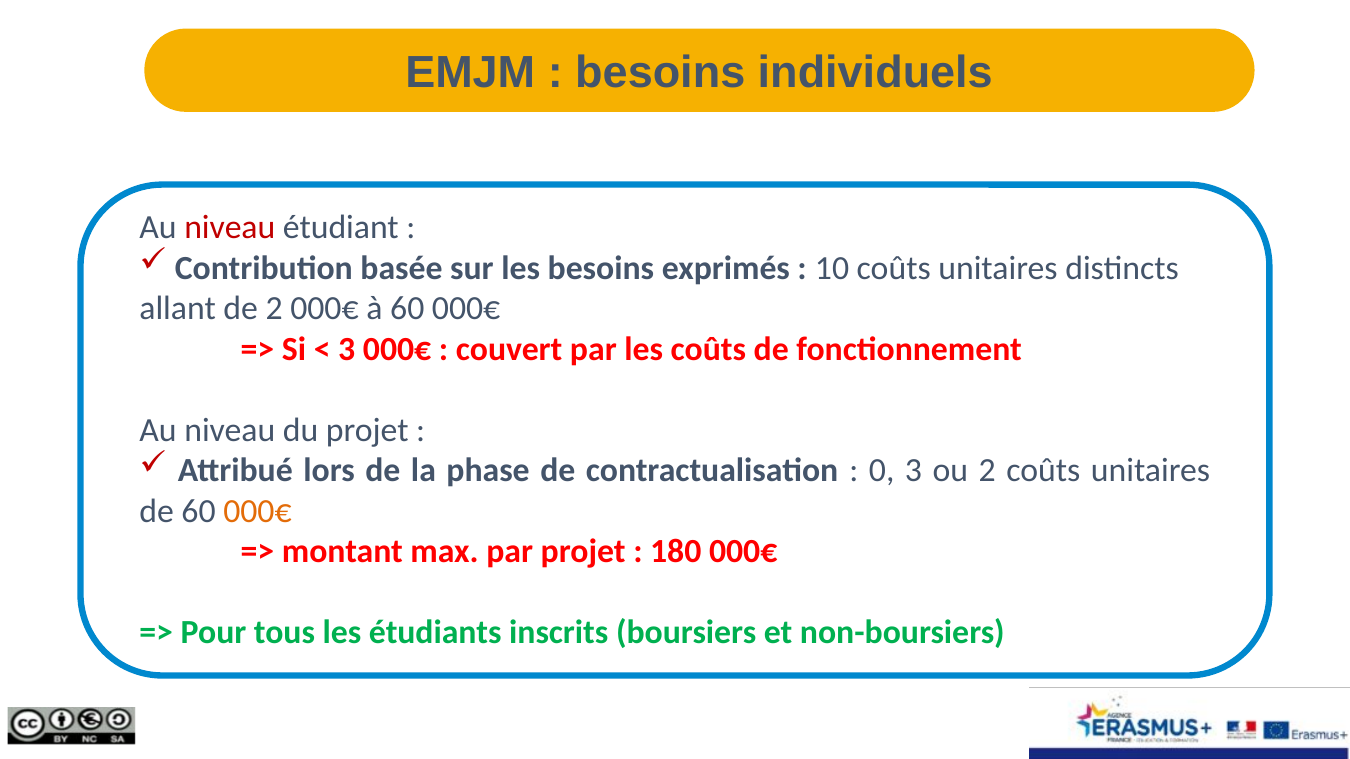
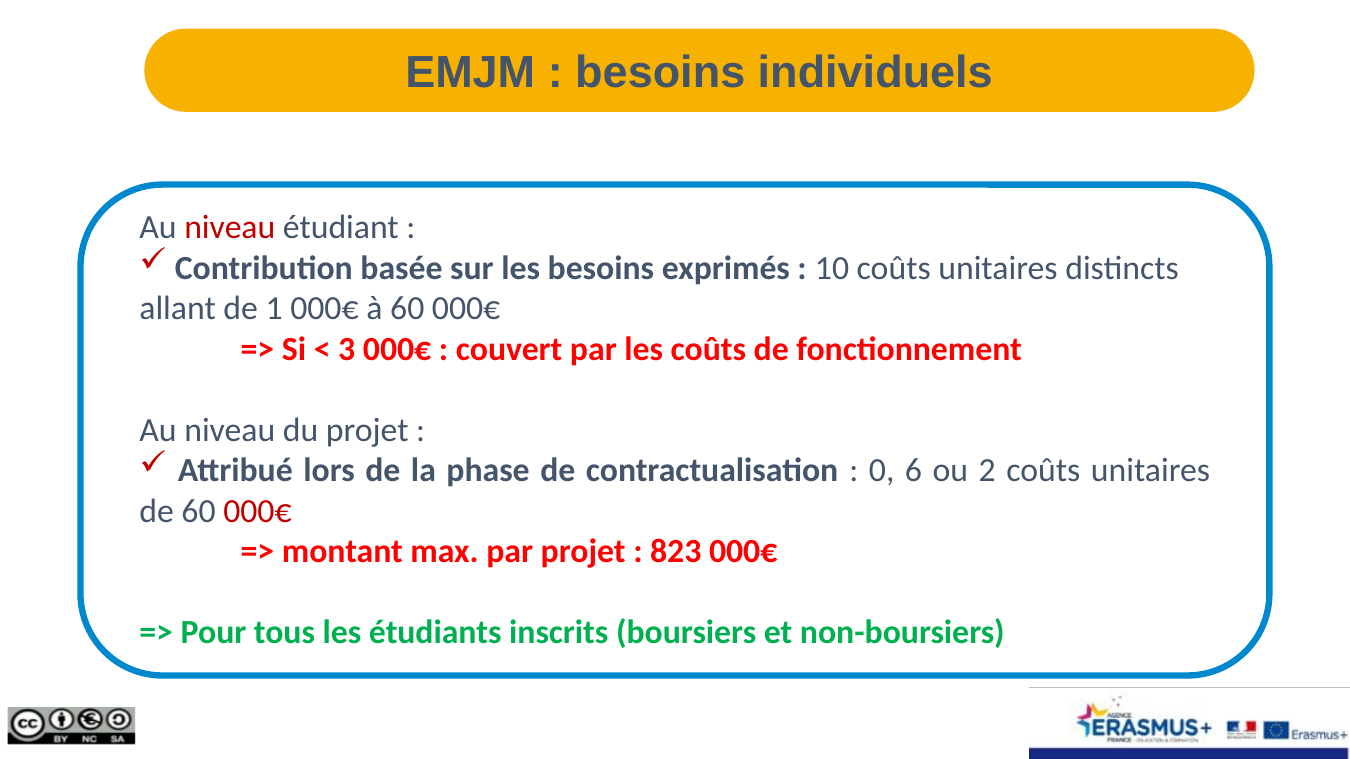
de 2: 2 -> 1
0 3: 3 -> 6
000€ at (257, 511) colour: orange -> red
180: 180 -> 823
